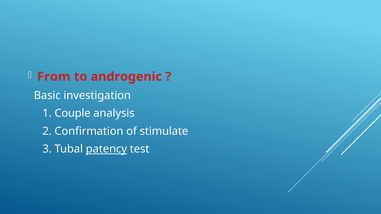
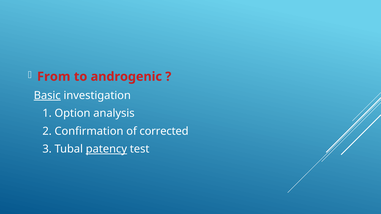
Basic underline: none -> present
Couple: Couple -> Option
stimulate: stimulate -> corrected
